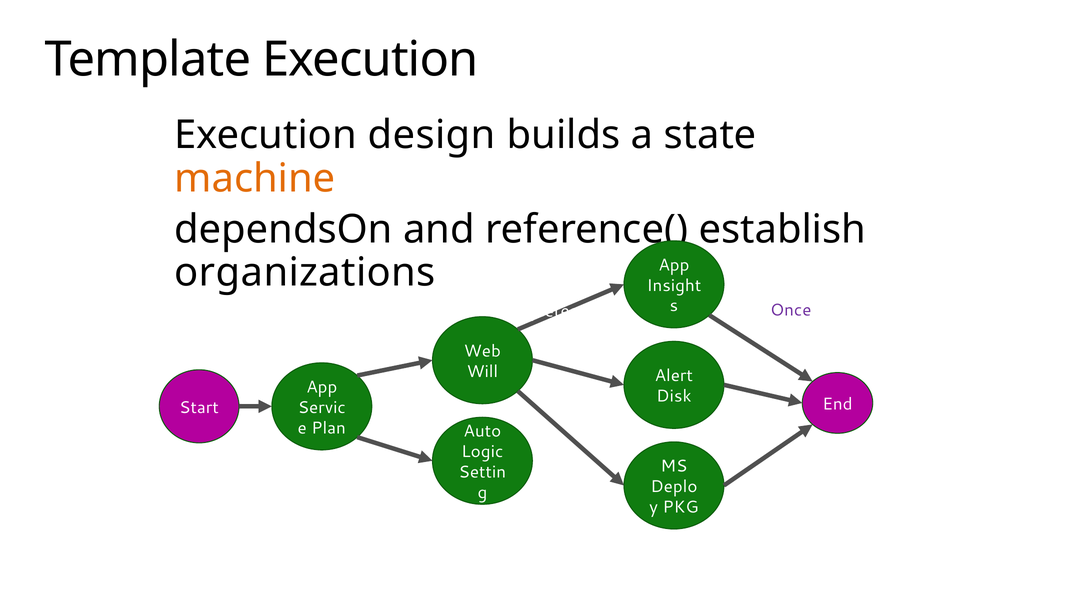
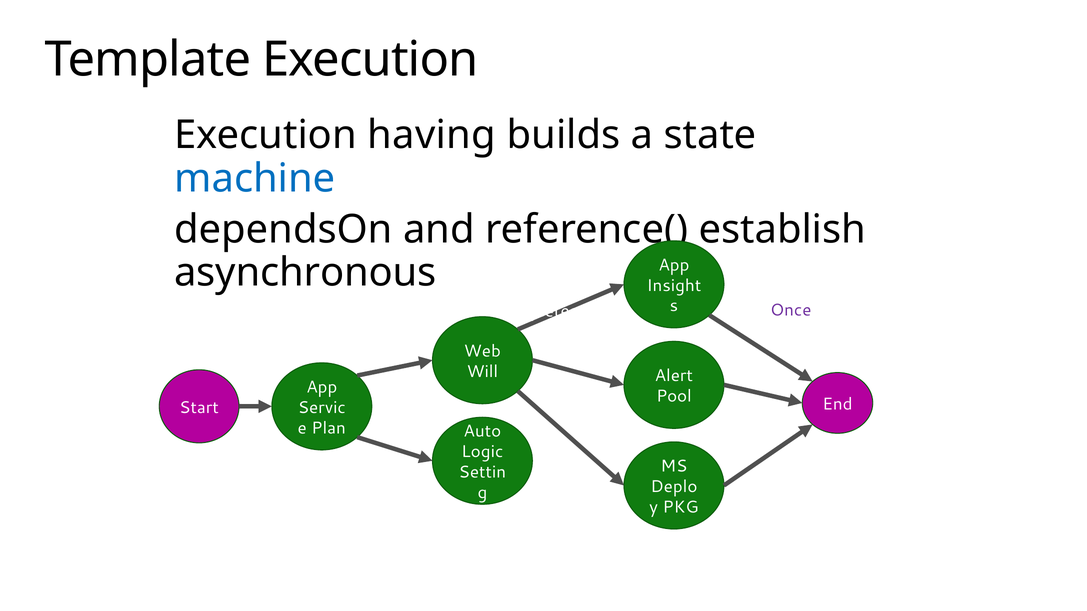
design: design -> having
machine colour: orange -> blue
organizations: organizations -> asynchronous
Disk: Disk -> Pool
